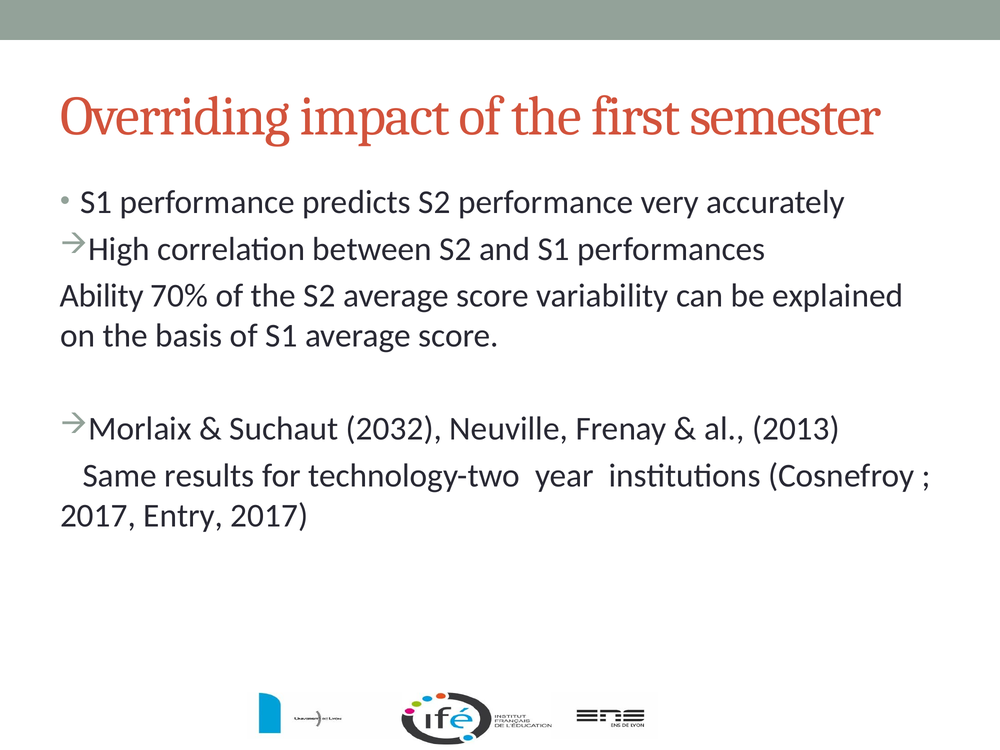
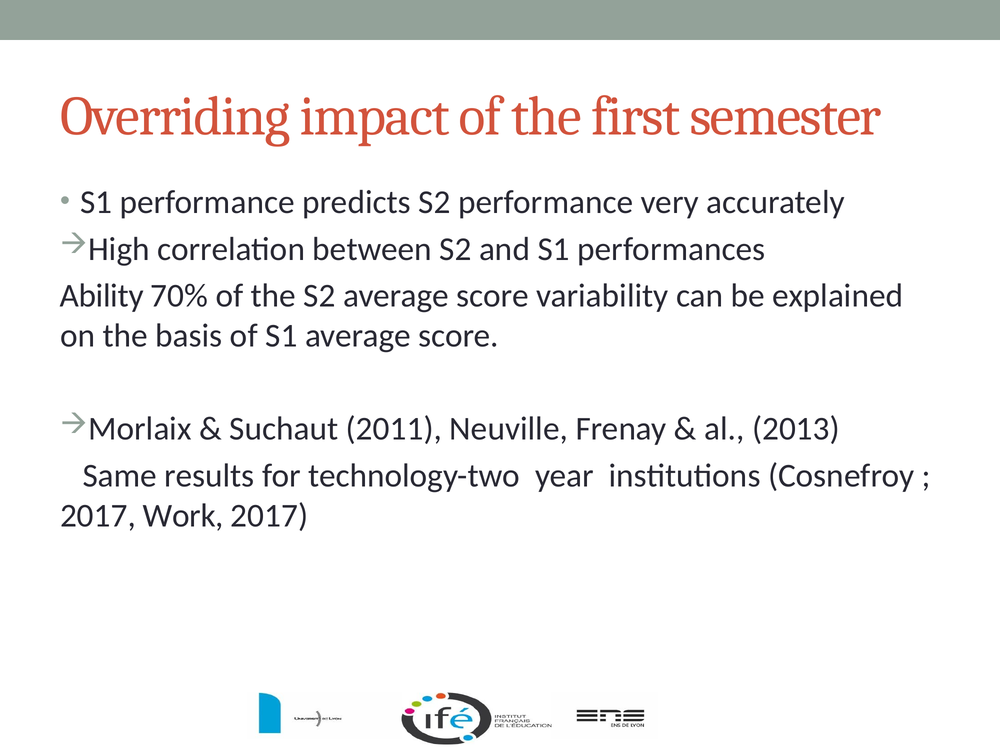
2032: 2032 -> 2011
Entry: Entry -> Work
